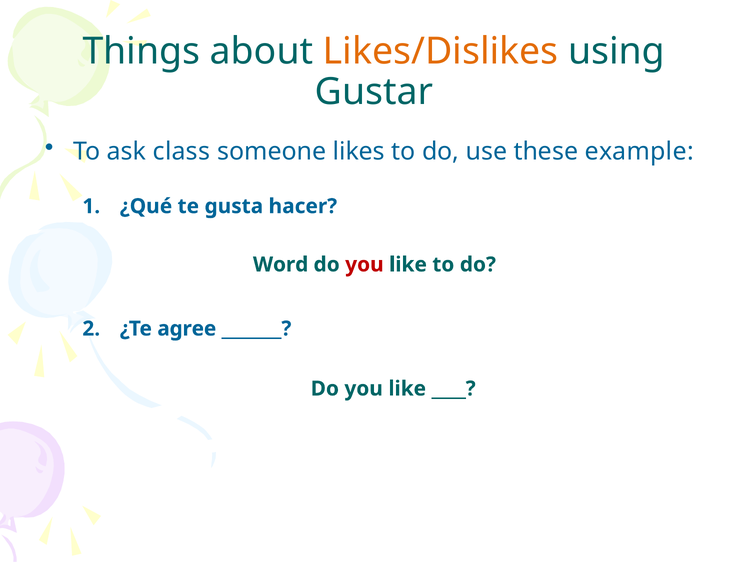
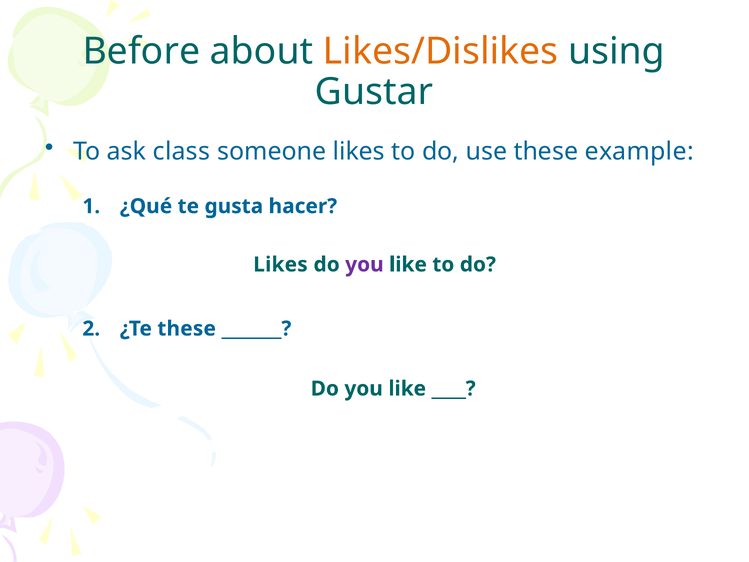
Things: Things -> Before
Word at (281, 264): Word -> Likes
you at (364, 264) colour: red -> purple
¿Te agree: agree -> these
